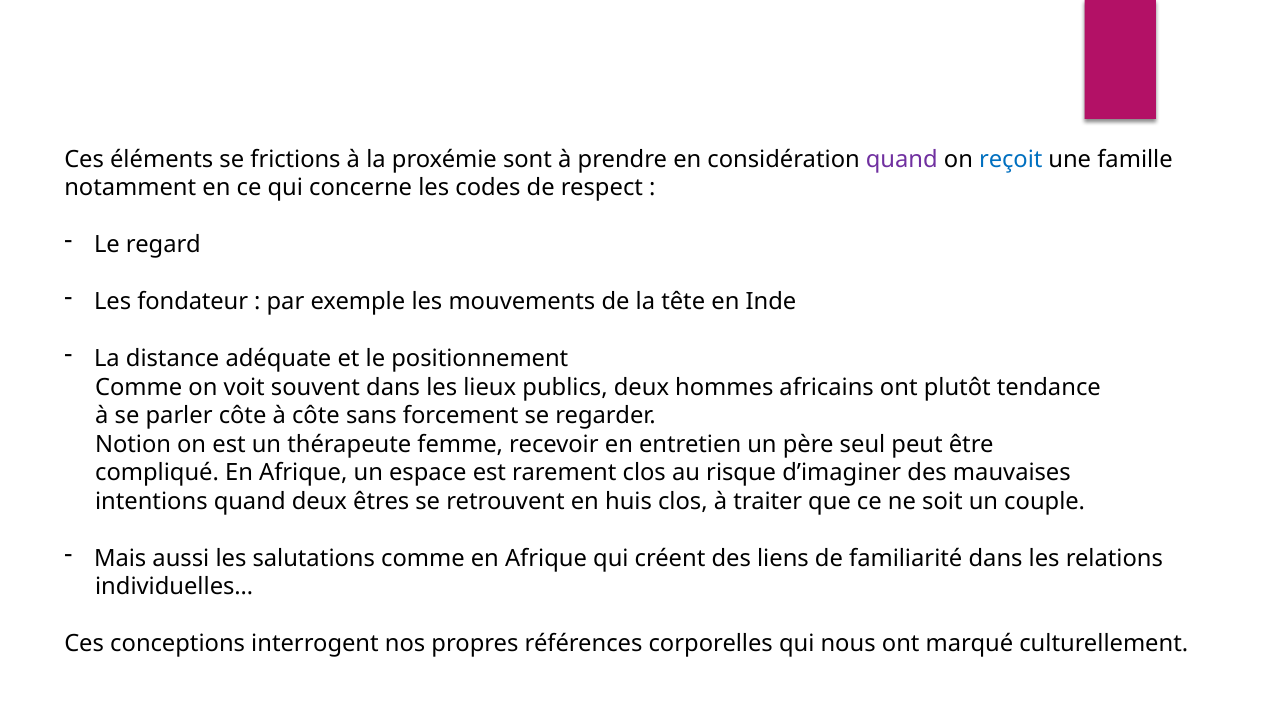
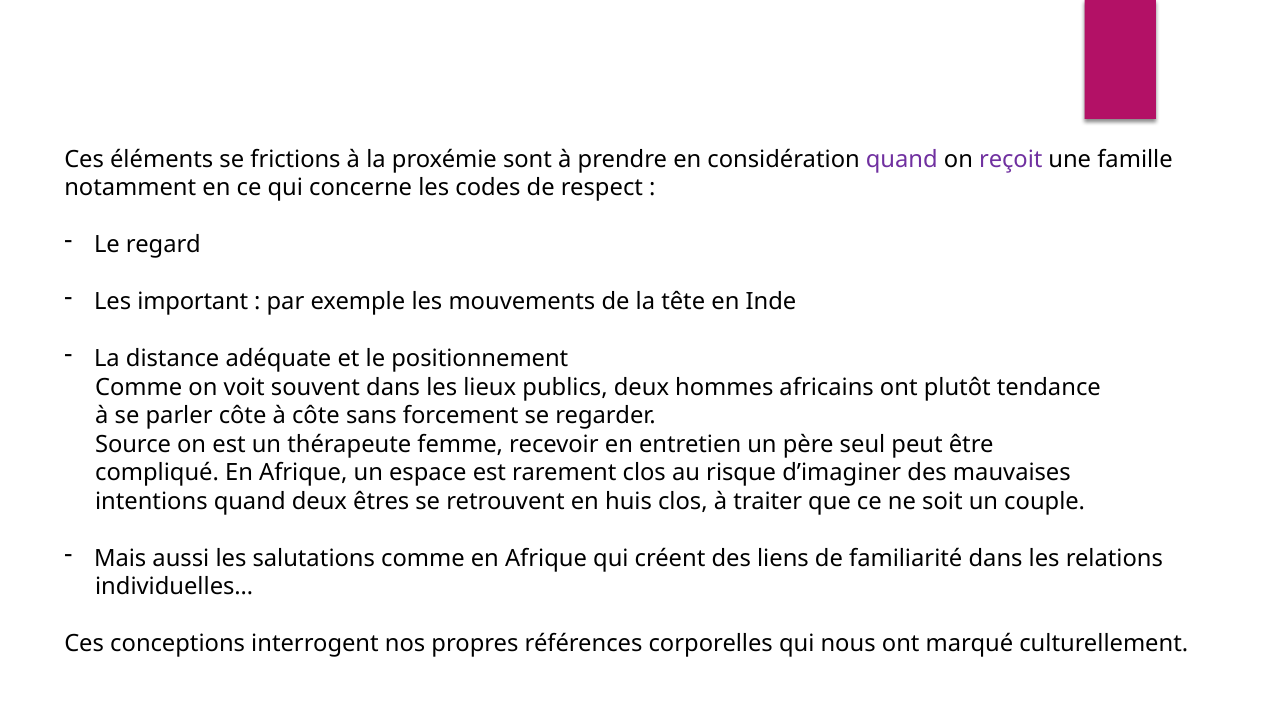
reçoit colour: blue -> purple
fondateur: fondateur -> important
Notion: Notion -> Source
